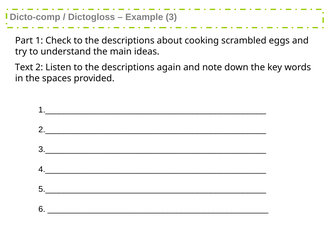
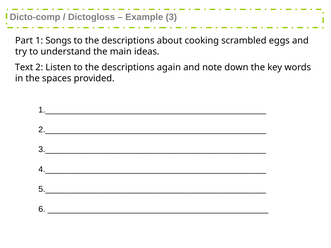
Check: Check -> Songs
